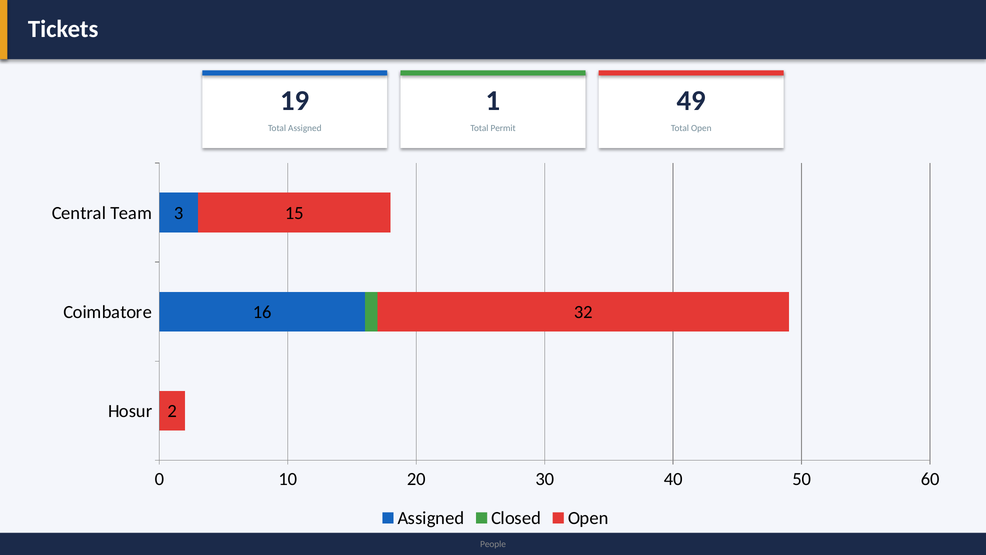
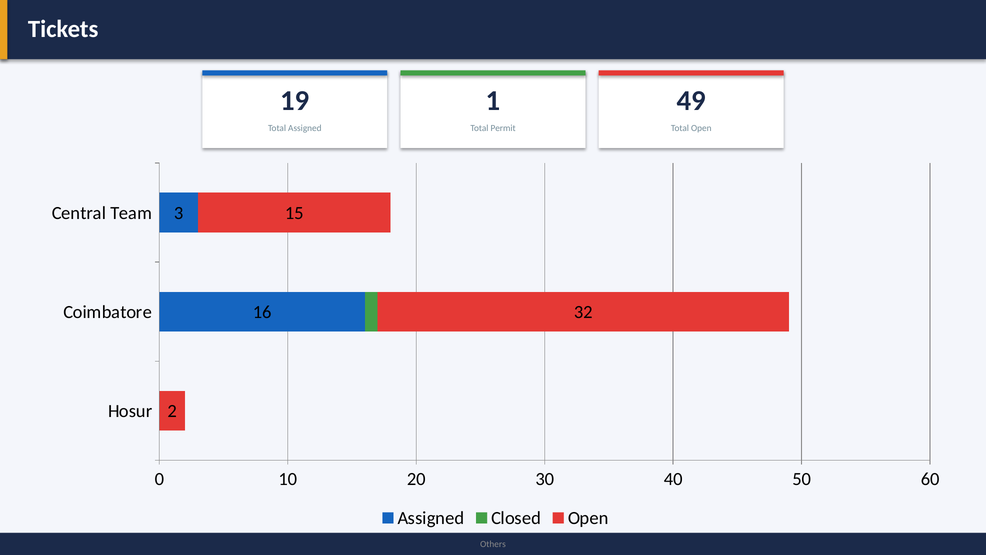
People: People -> Others
